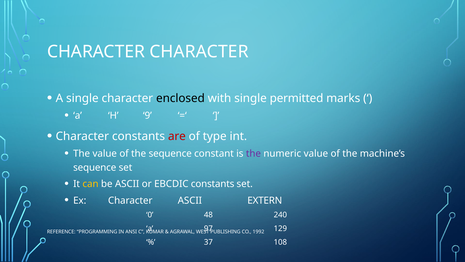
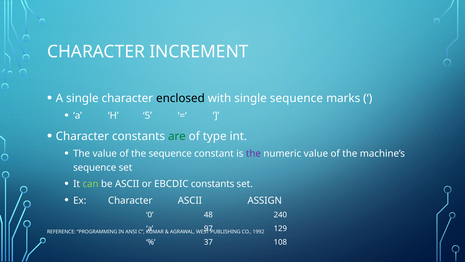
CHARACTER CHARACTER: CHARACTER -> INCREMENT
single permitted: permitted -> sequence
9: 9 -> 5
are colour: red -> green
can colour: yellow -> light green
EXTERN: EXTERN -> ASSIGN
